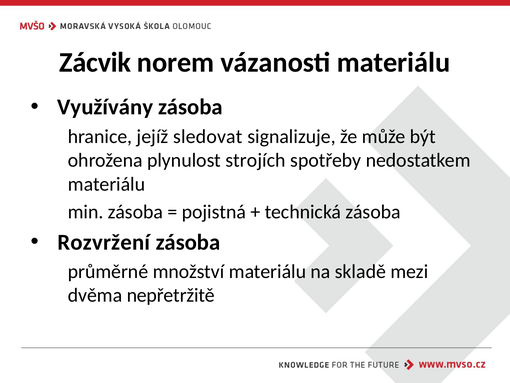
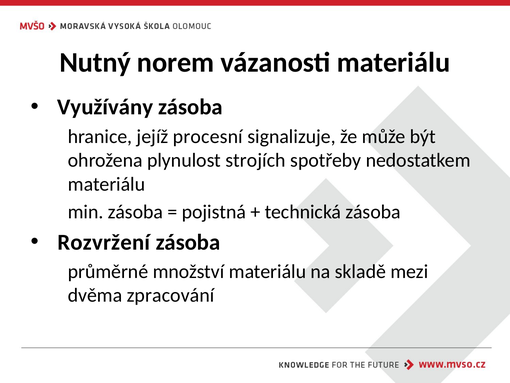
Zácvik: Zácvik -> Nutný
sledovat: sledovat -> procesní
nepřetržitě: nepřetržitě -> zpracování
